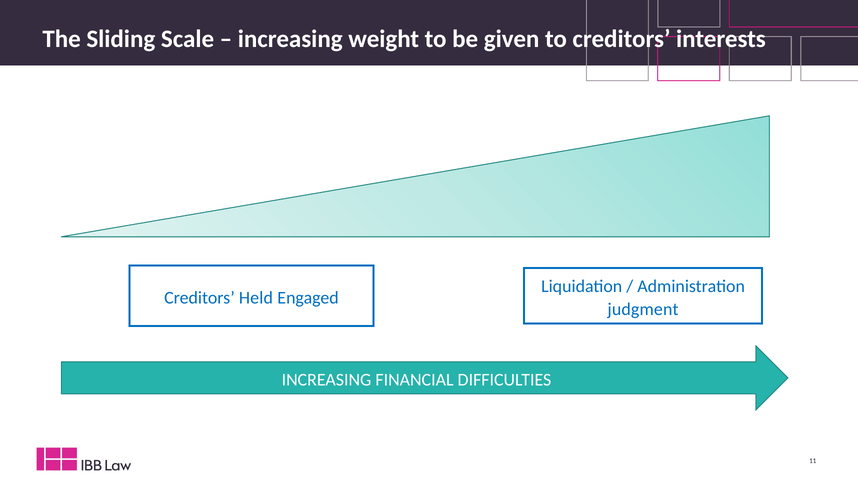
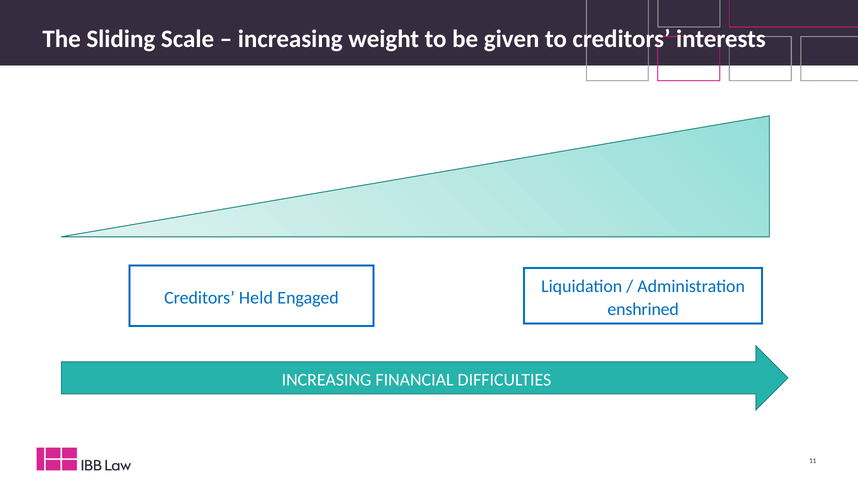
judgment: judgment -> enshrined
